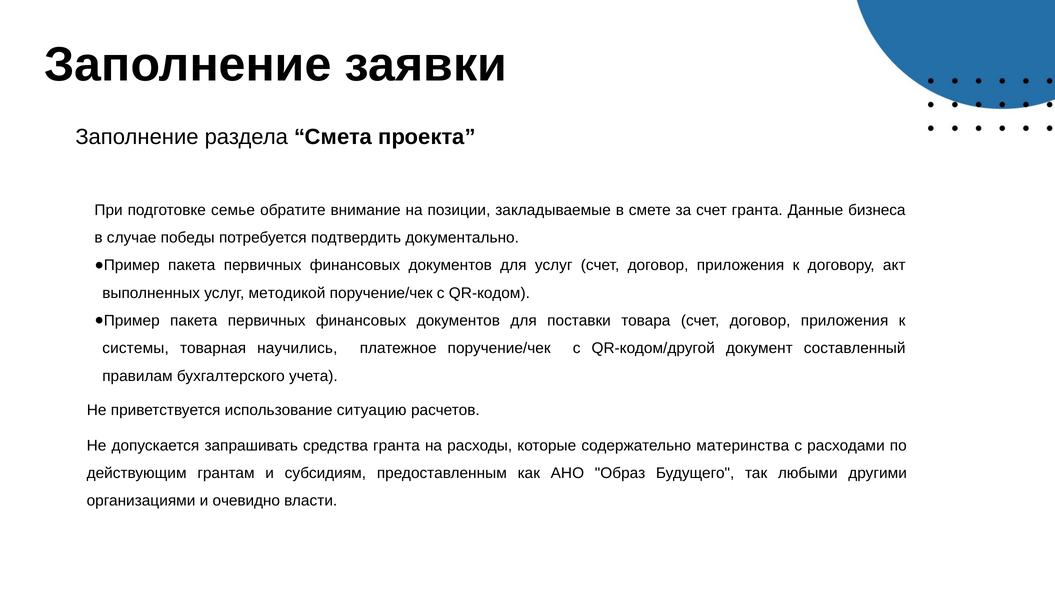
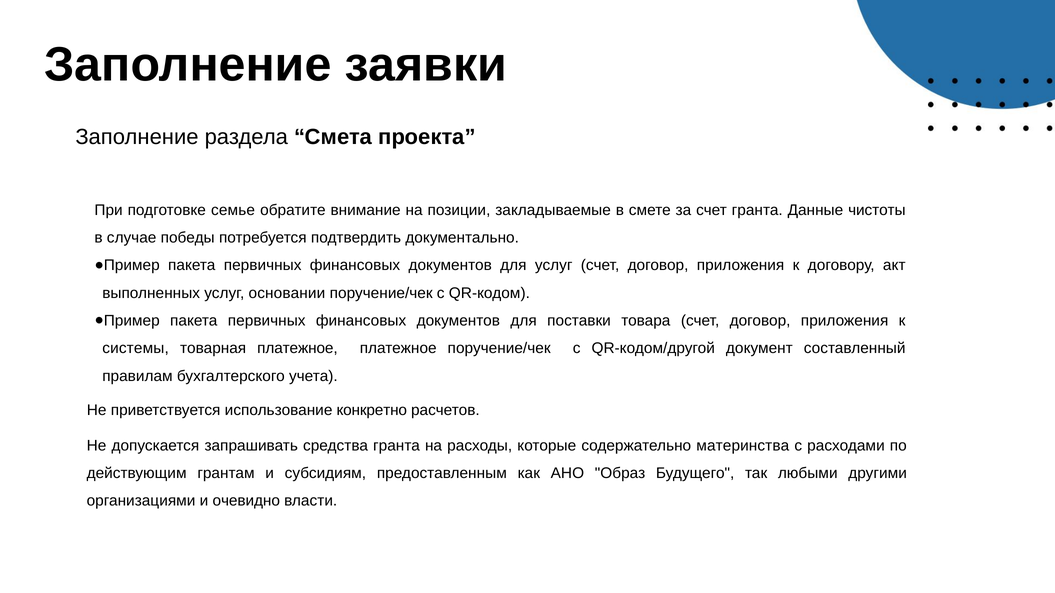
бизнеса: бизнеса -> чистоты
методикой: методикой -> основании
товарная научились: научились -> платежное
ситуацию: ситуацию -> конкретно
